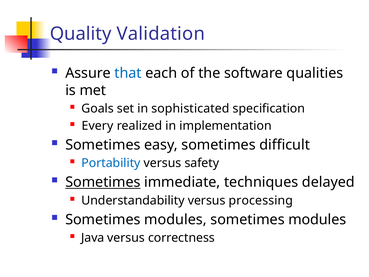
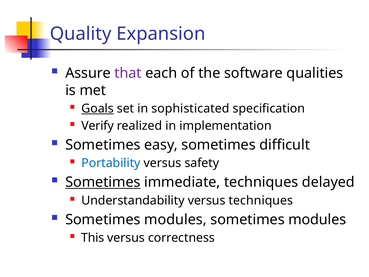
Validation: Validation -> Expansion
that colour: blue -> purple
Goals underline: none -> present
Every: Every -> Verify
versus processing: processing -> techniques
Java: Java -> This
